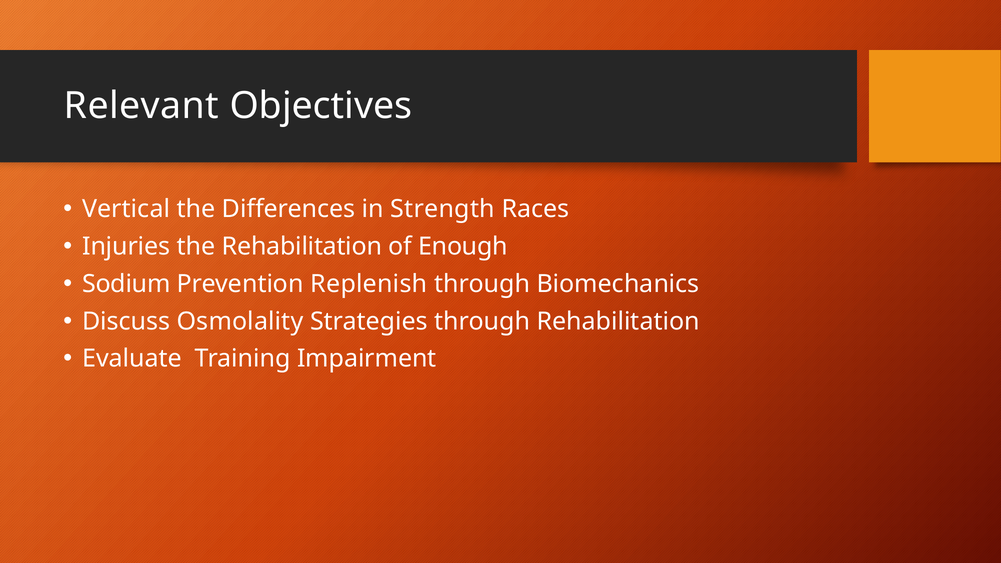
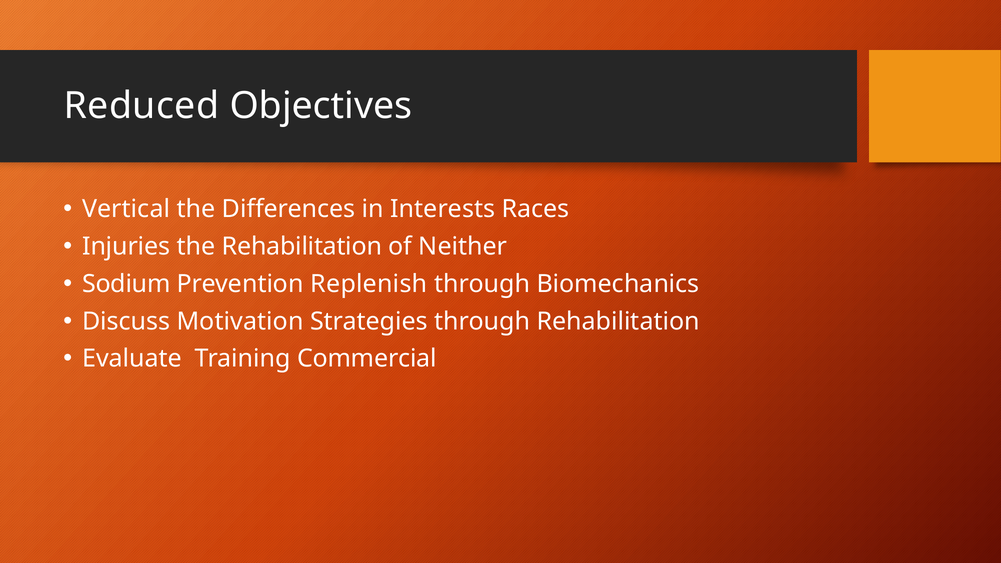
Relevant: Relevant -> Reduced
Strength: Strength -> Interests
Enough: Enough -> Neither
Osmolality: Osmolality -> Motivation
Impairment: Impairment -> Commercial
